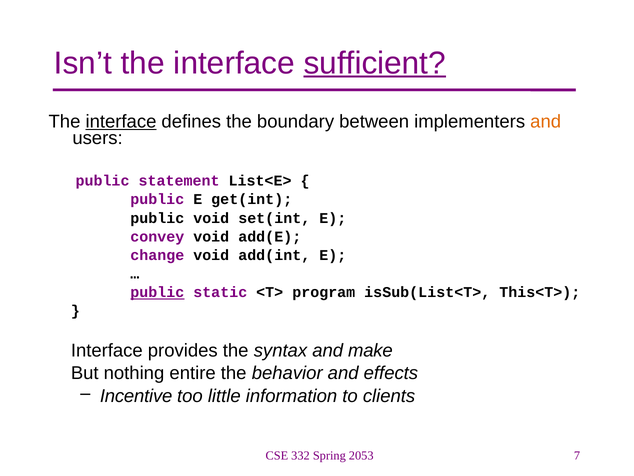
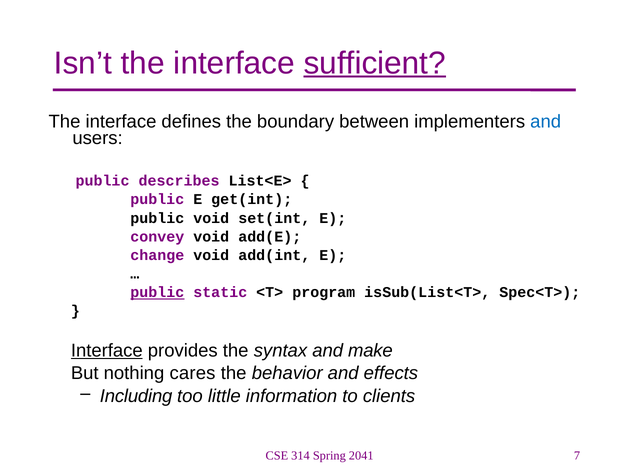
interface at (121, 121) underline: present -> none
and at (546, 121) colour: orange -> blue
statement: statement -> describes
This<T>: This<T> -> Spec<T>
Interface at (107, 350) underline: none -> present
entire: entire -> cares
Incentive: Incentive -> Including
332: 332 -> 314
2053: 2053 -> 2041
